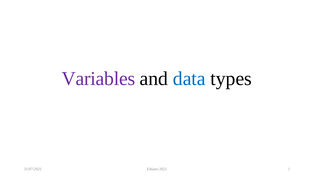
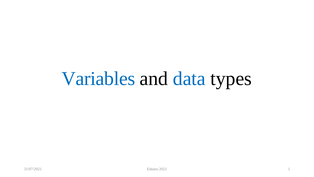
Variables colour: purple -> blue
